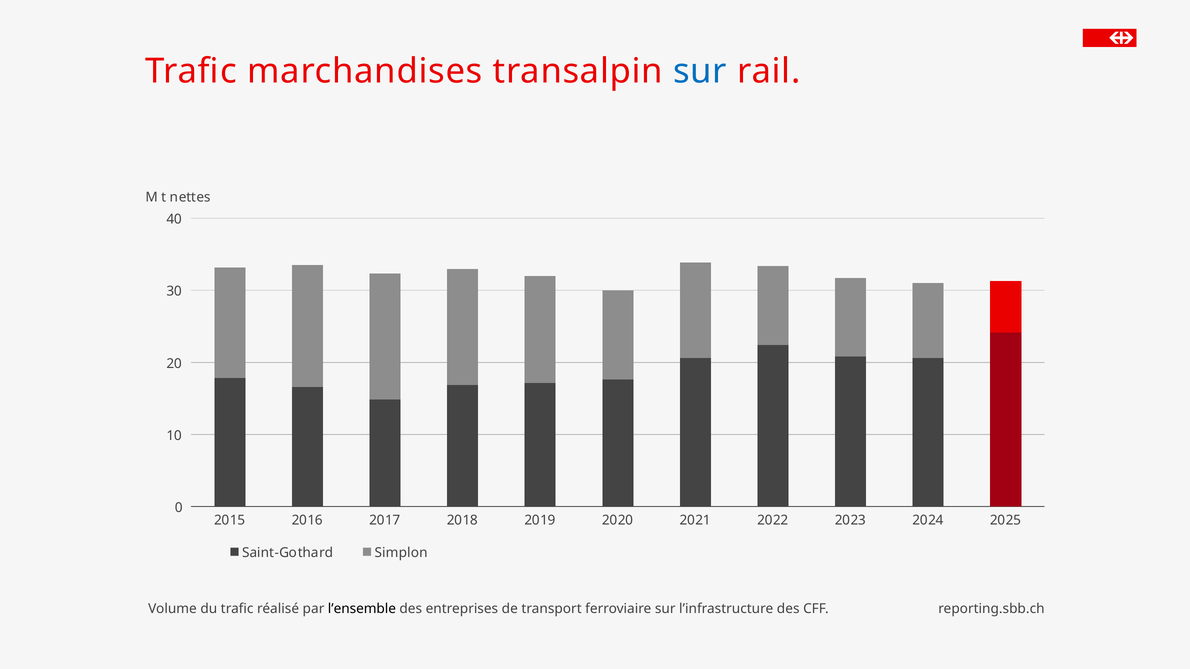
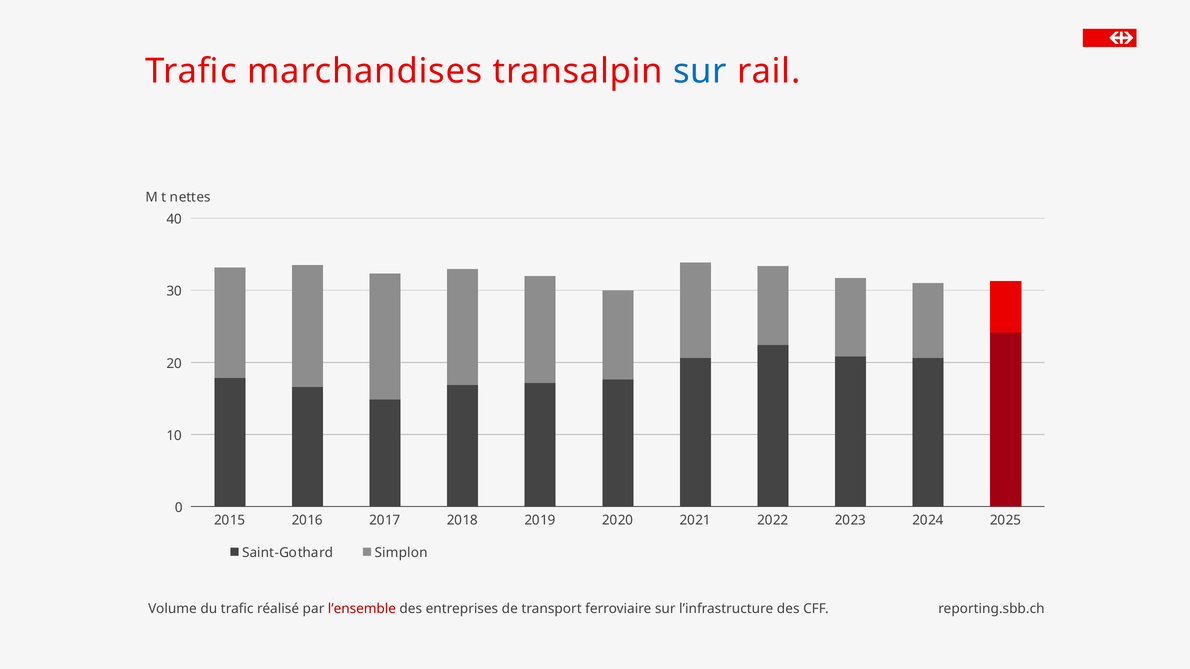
l’ensemble colour: black -> red
